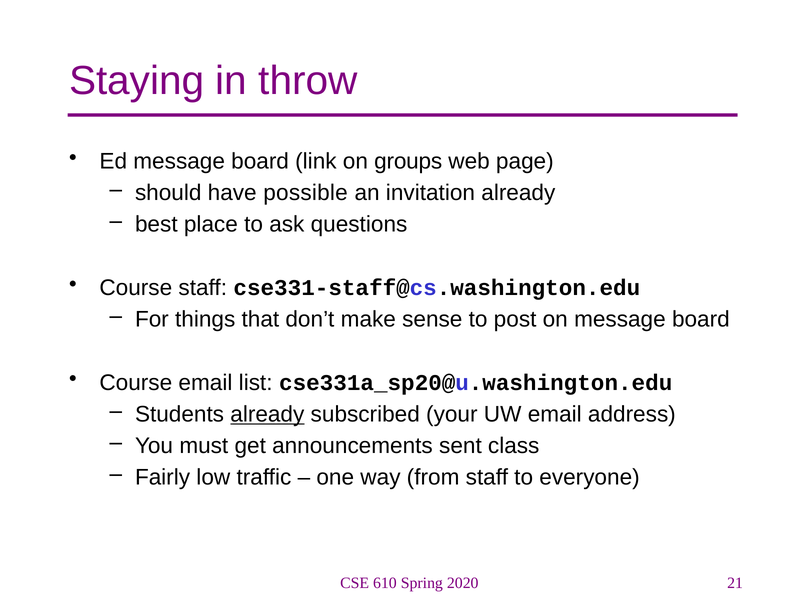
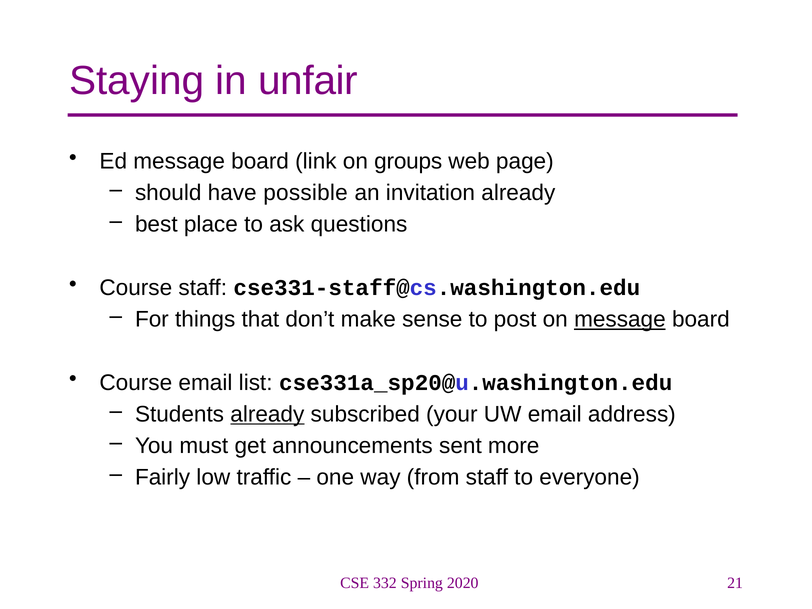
throw: throw -> unfair
message at (620, 319) underline: none -> present
class: class -> more
610: 610 -> 332
